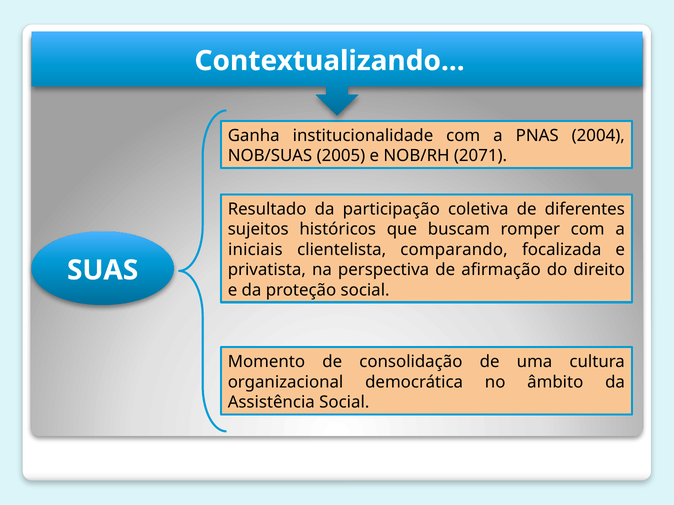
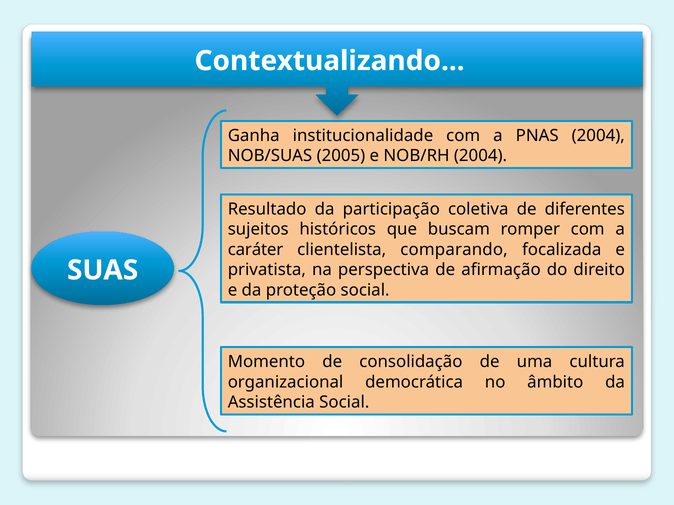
NOB/RH 2071: 2071 -> 2004
iniciais: iniciais -> caráter
